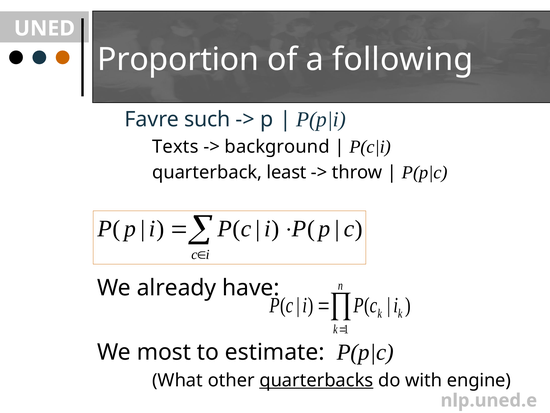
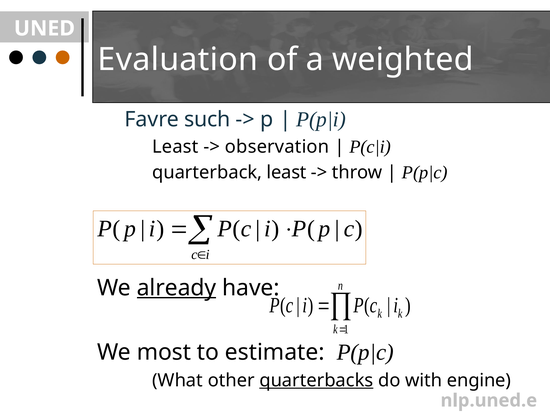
Proportion: Proportion -> Evaluation
following: following -> weighted
Texts at (175, 147): Texts -> Least
background: background -> observation
already underline: none -> present
